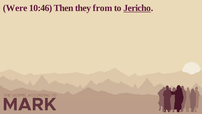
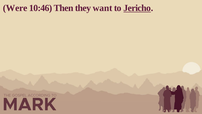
from: from -> want
